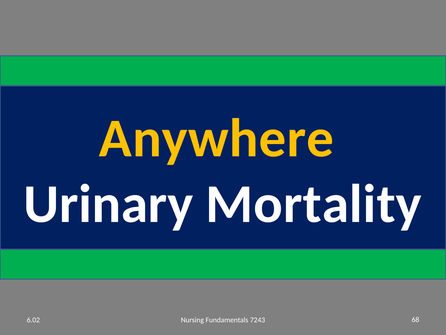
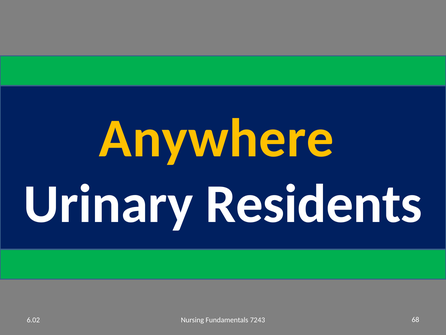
Mortality: Mortality -> Residents
